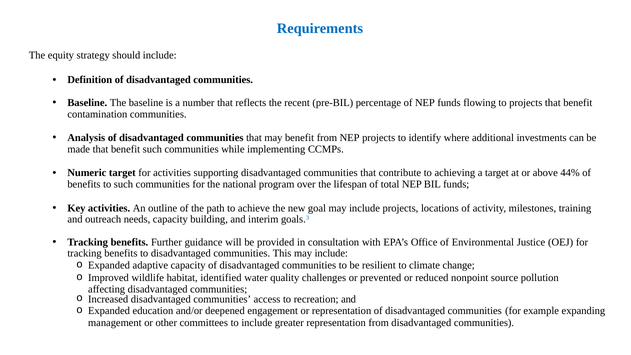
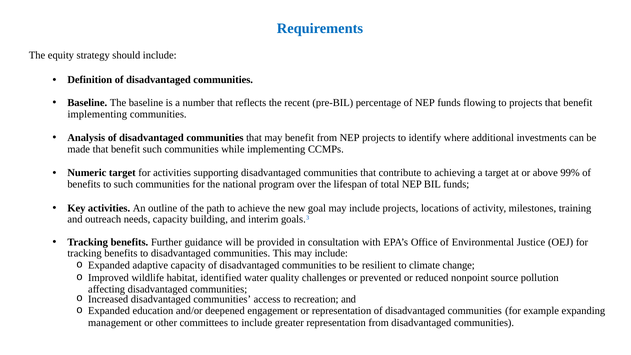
contamination at (97, 114): contamination -> implementing
44%: 44% -> 99%
